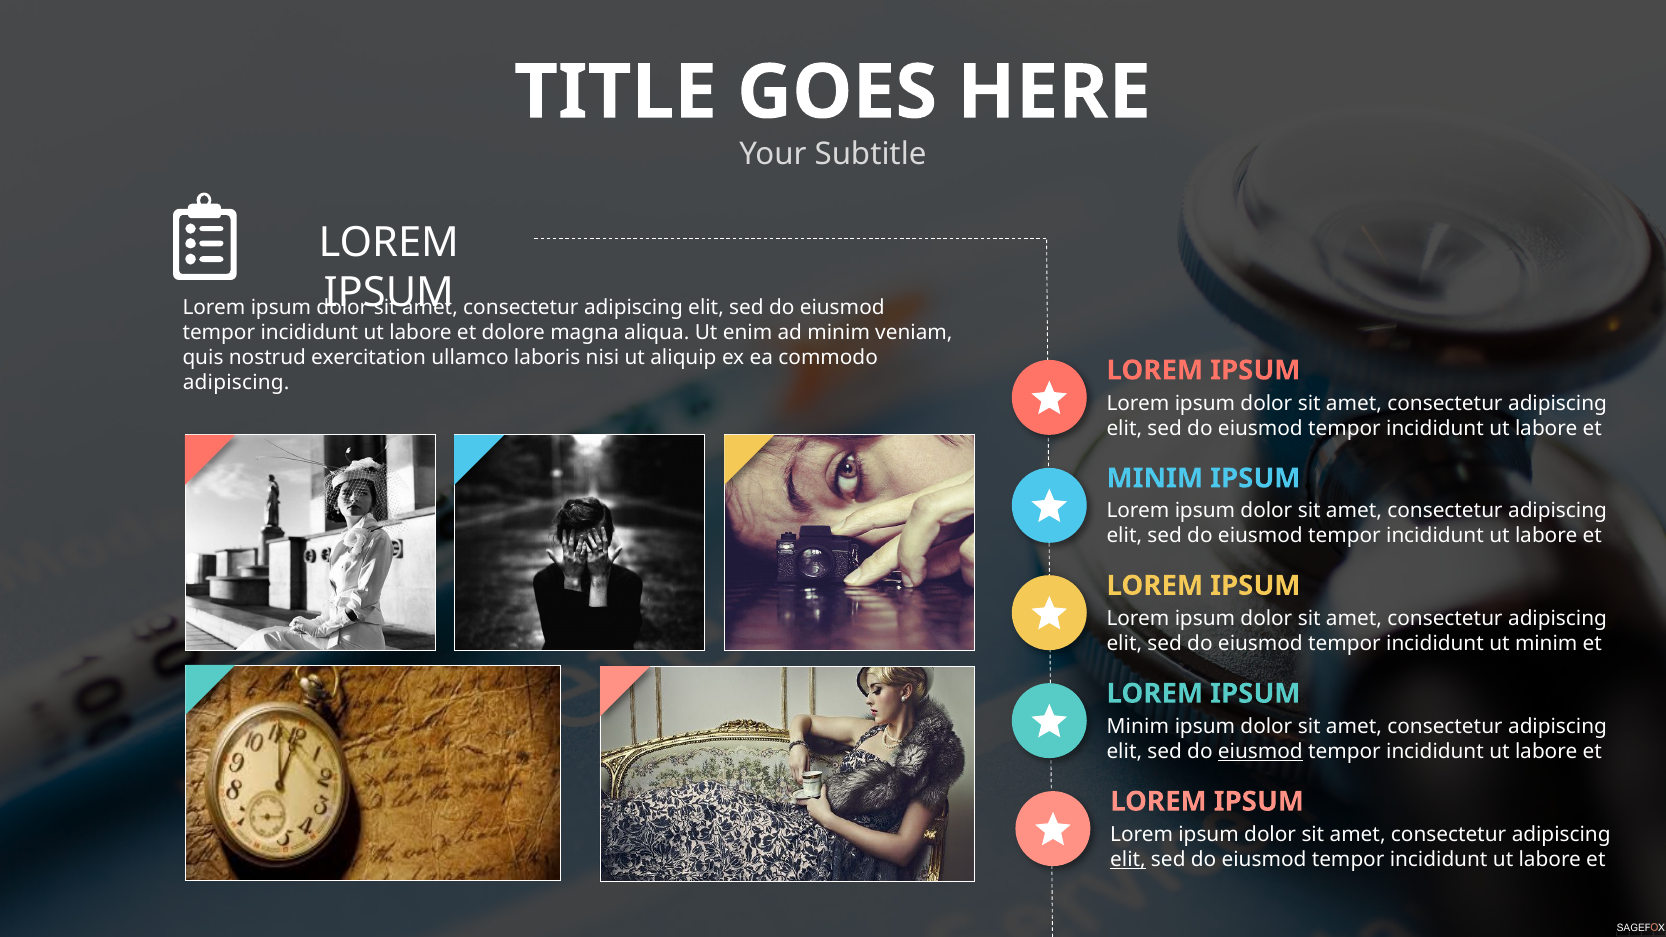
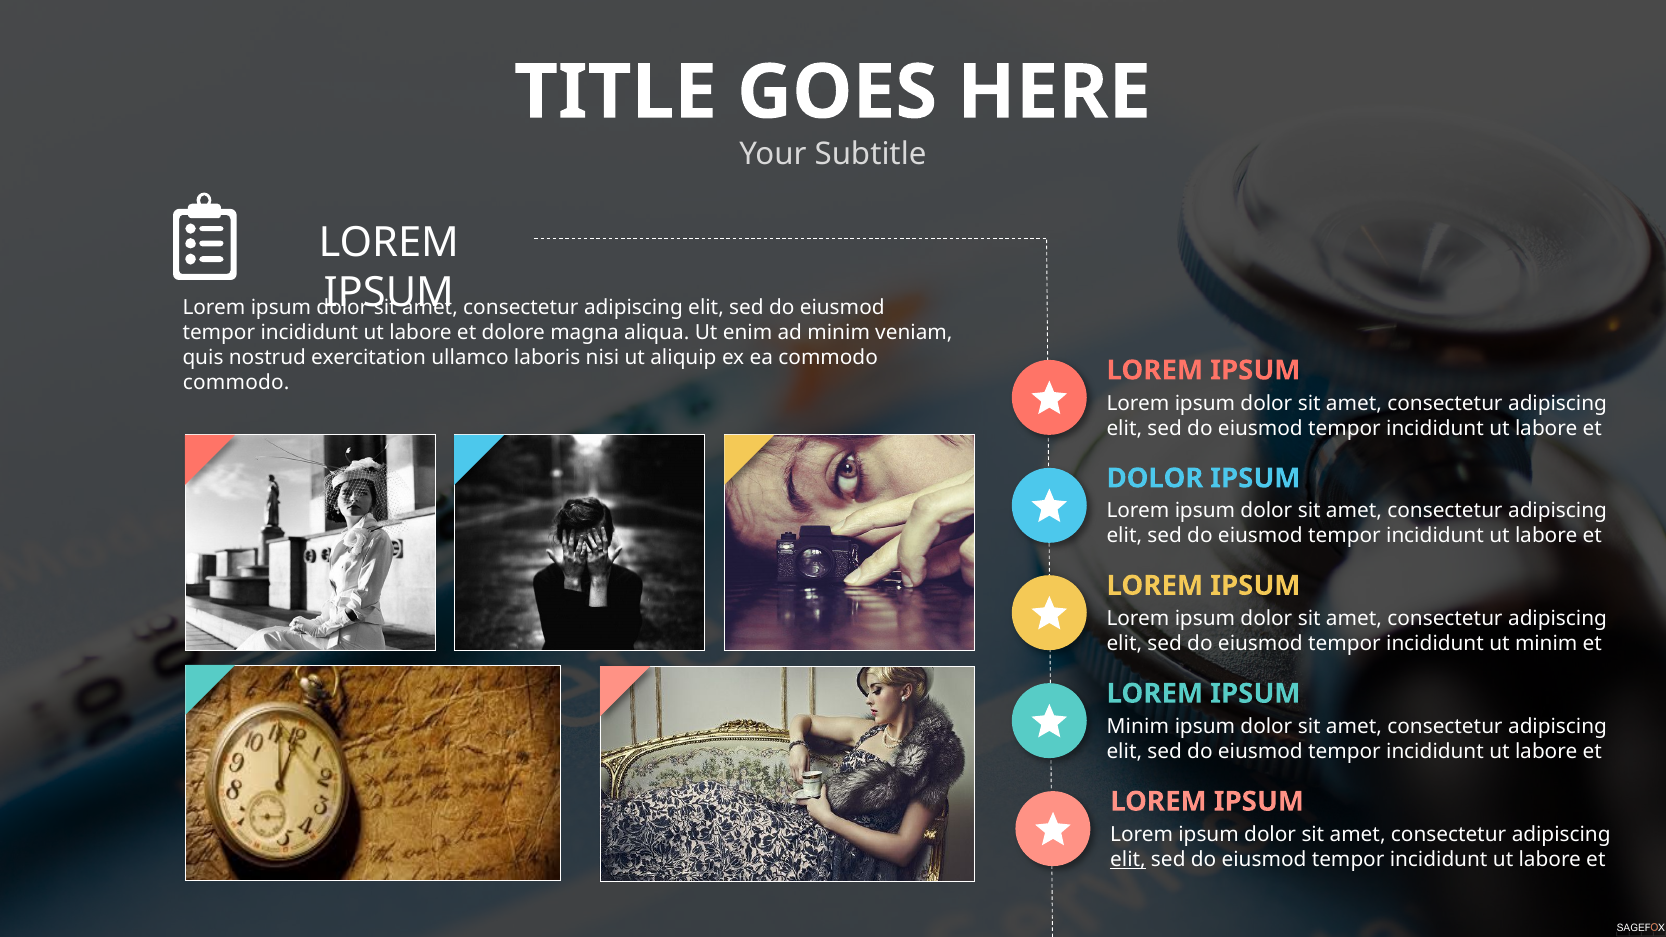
adipiscing at (236, 382): adipiscing -> commodo
MINIM at (1155, 478): MINIM -> DOLOR
eiusmod at (1260, 751) underline: present -> none
